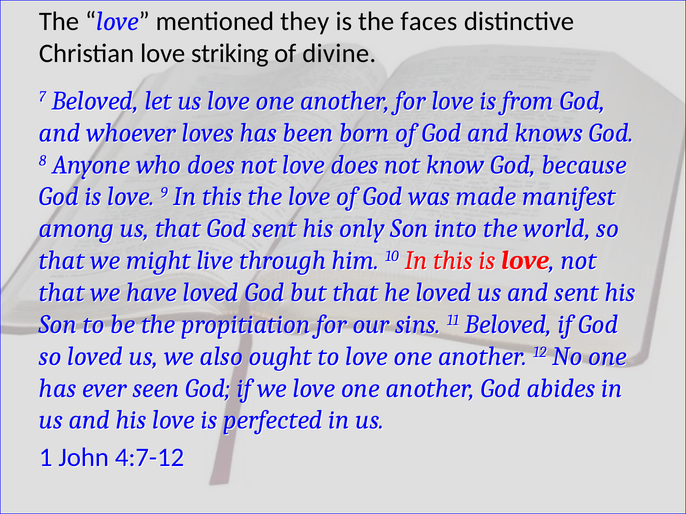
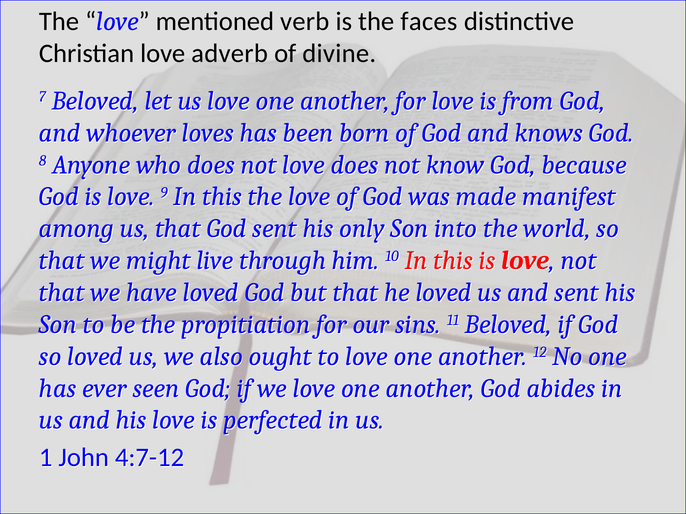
they: they -> verb
striking: striking -> adverb
